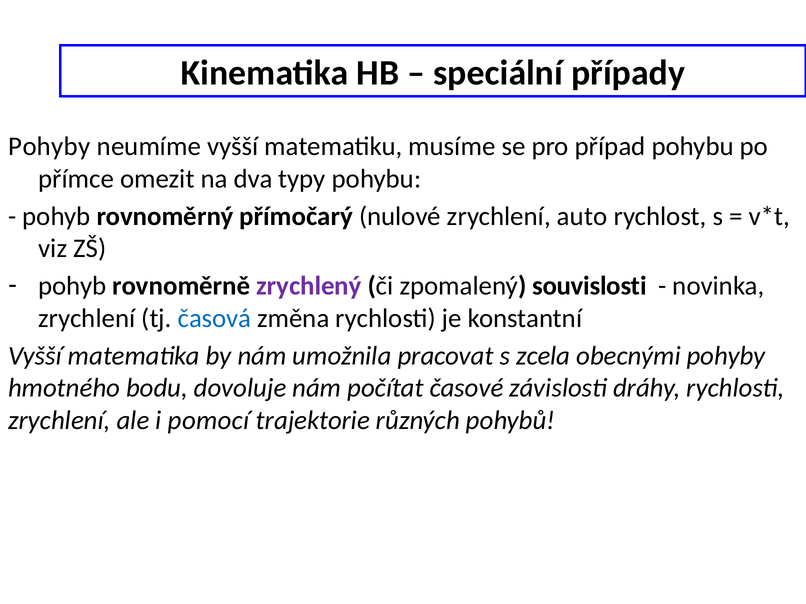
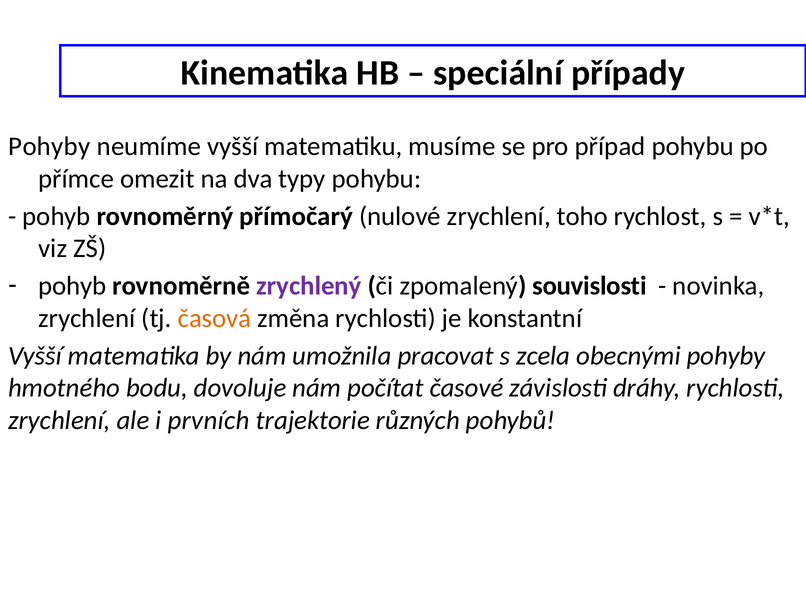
auto: auto -> toho
časová colour: blue -> orange
pomocí: pomocí -> prvních
